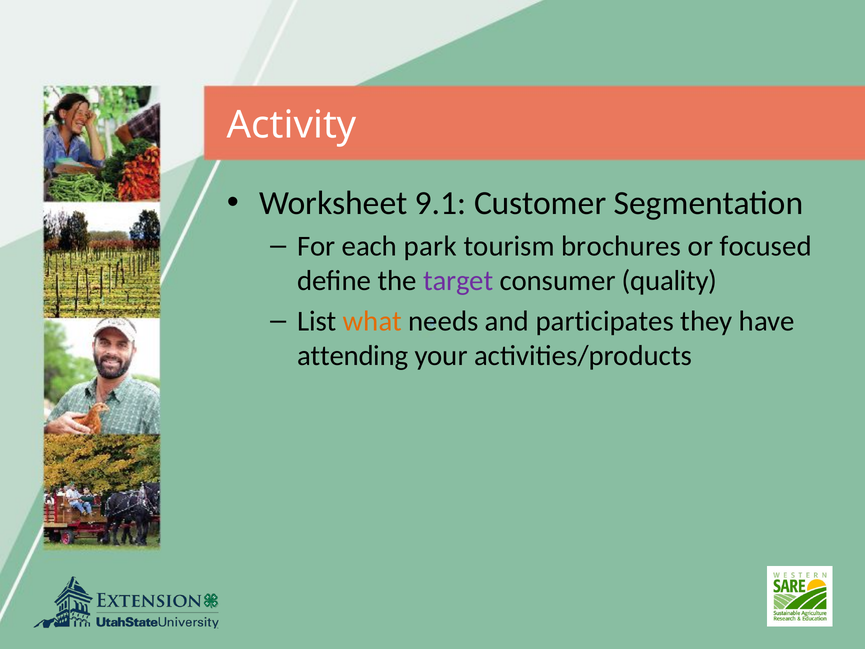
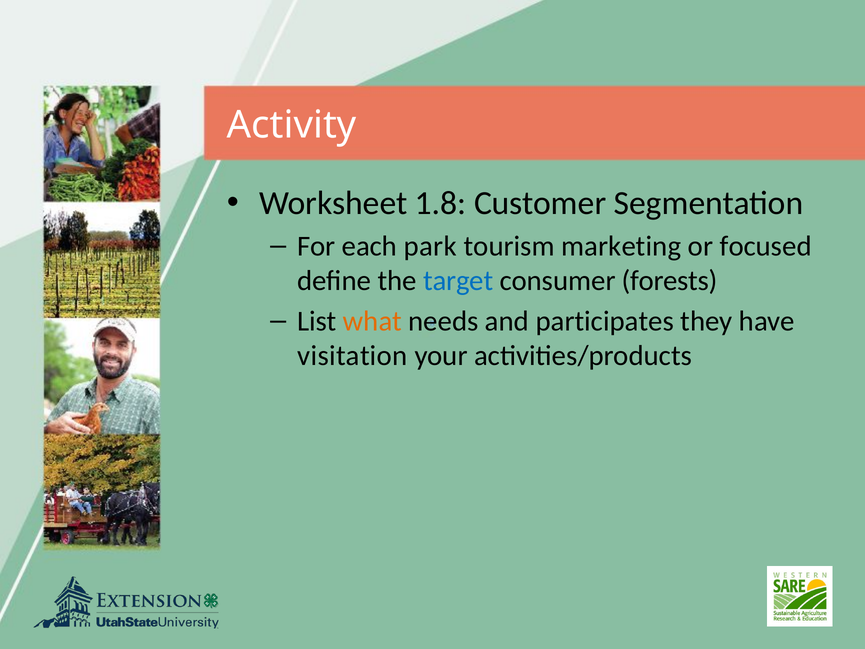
9.1: 9.1 -> 1.8
brochures: brochures -> marketing
target colour: purple -> blue
quality: quality -> forests
attending: attending -> visitation
